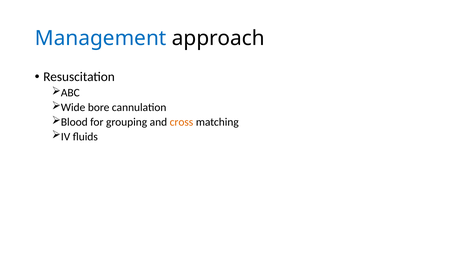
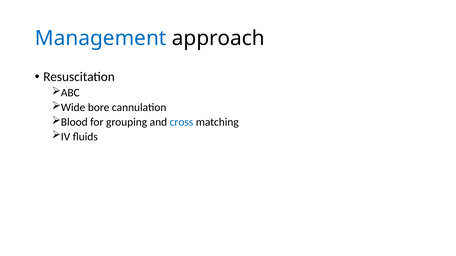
cross colour: orange -> blue
